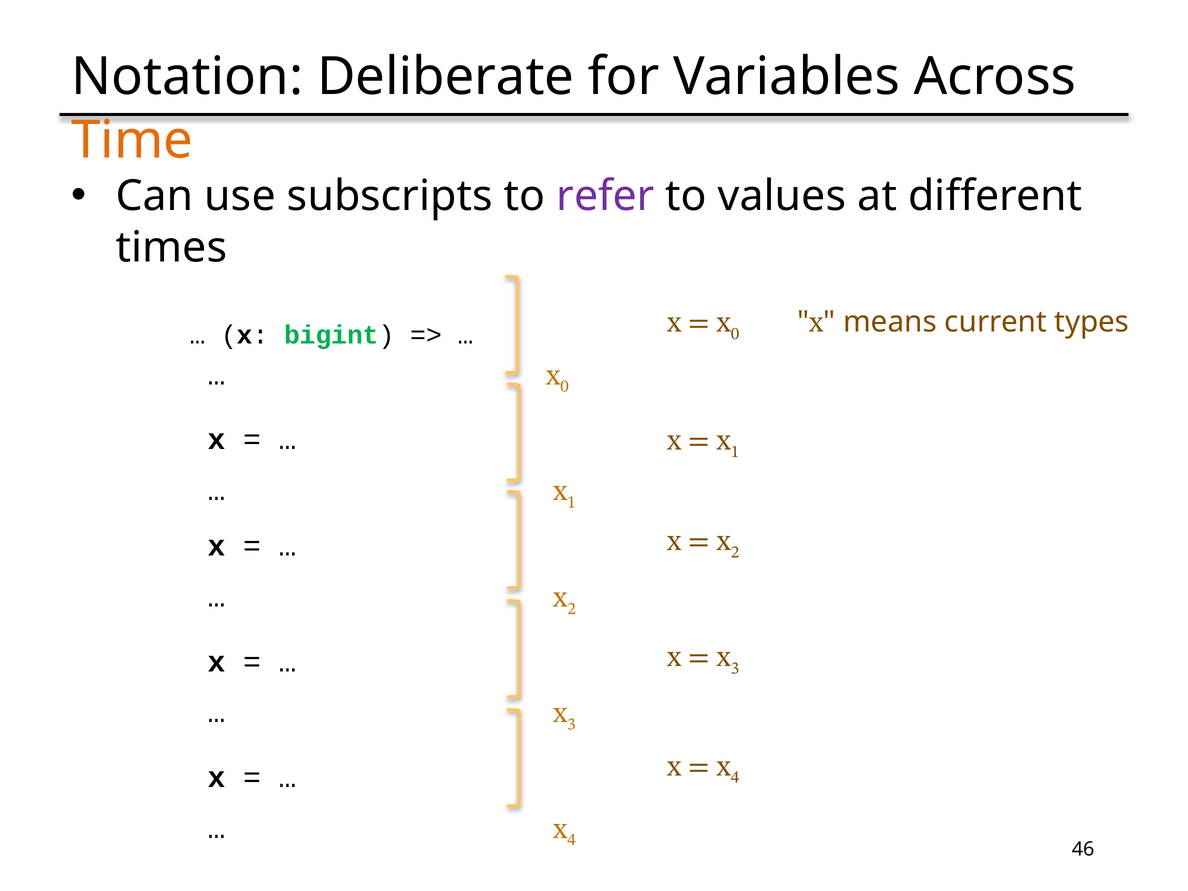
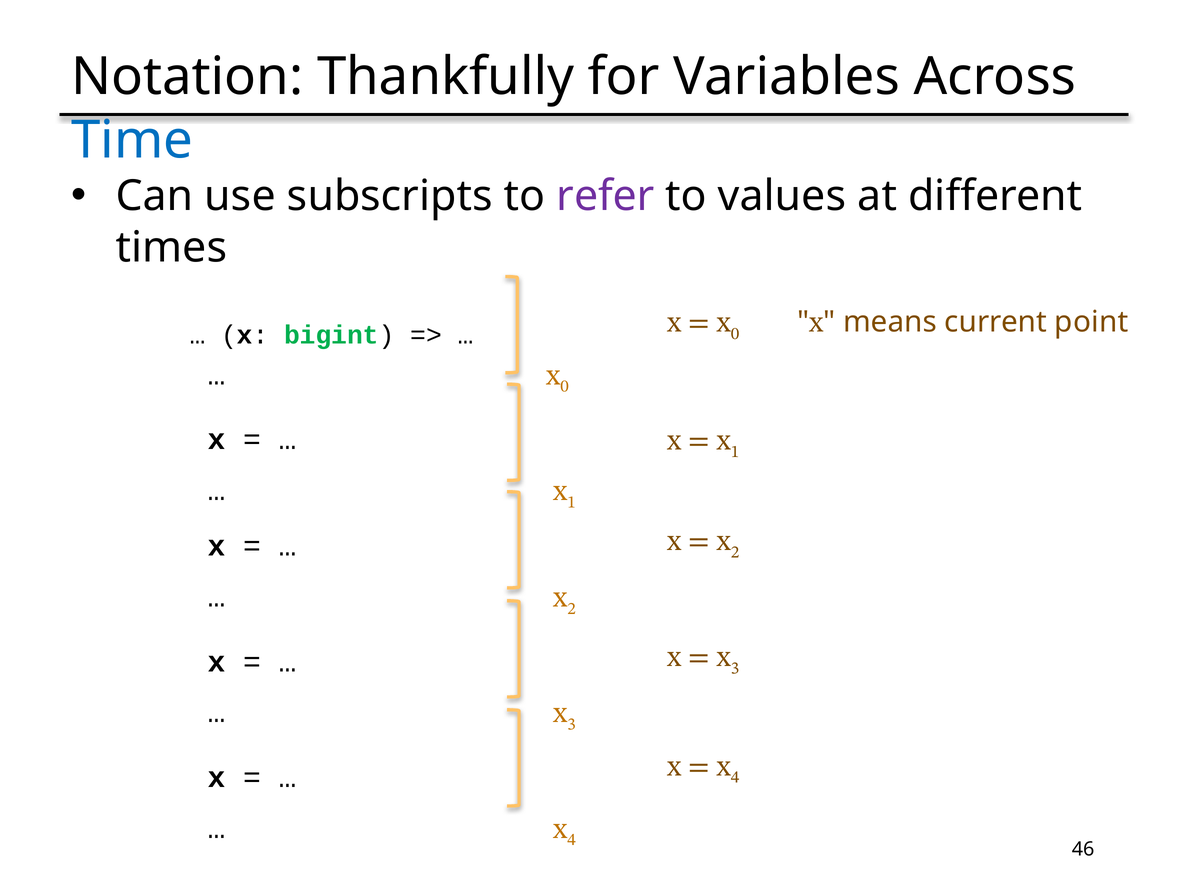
Deliberate: Deliberate -> Thankfully
Time colour: orange -> blue
types: types -> point
